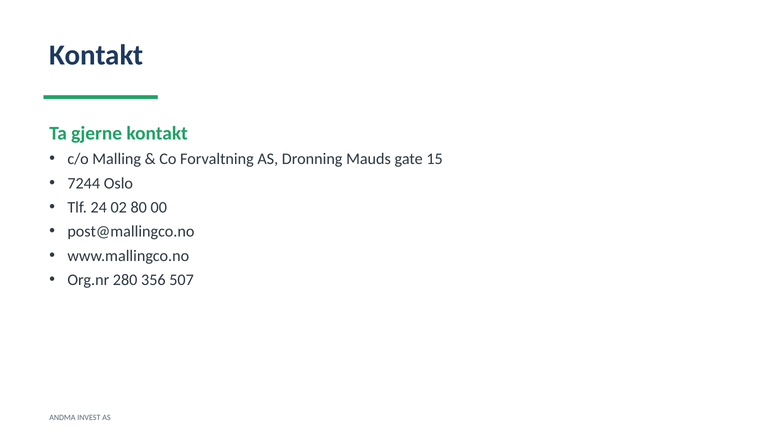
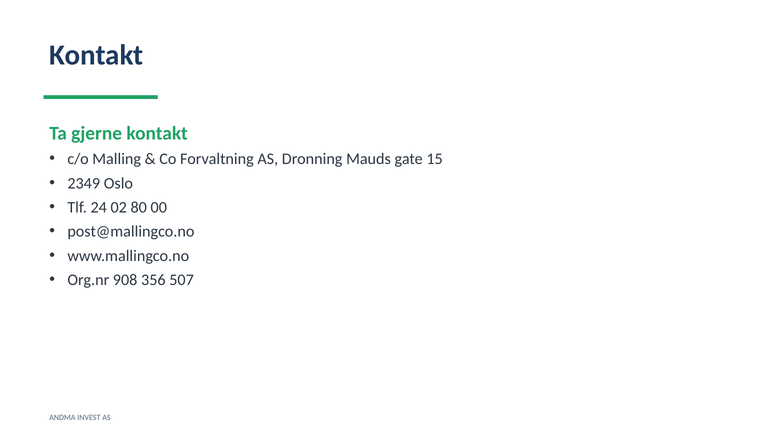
7244: 7244 -> 2349
280: 280 -> 908
